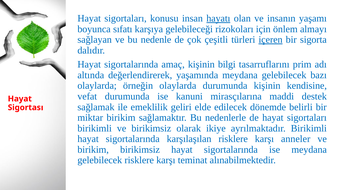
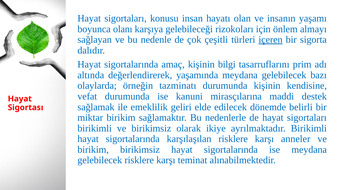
hayatı underline: present -> none
sıfatı: sıfatı -> olanı
örneğin olaylarda: olaylarda -> tazminatı
